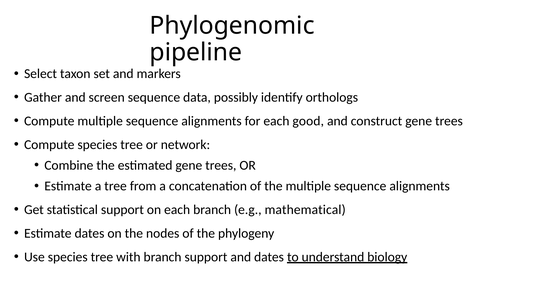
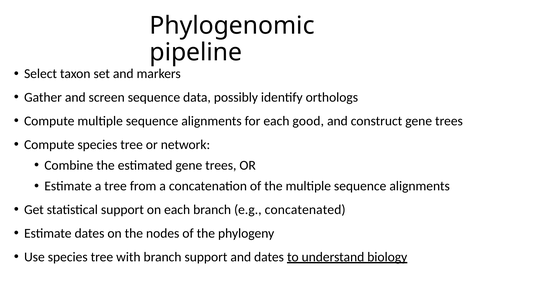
mathematical: mathematical -> concatenated
